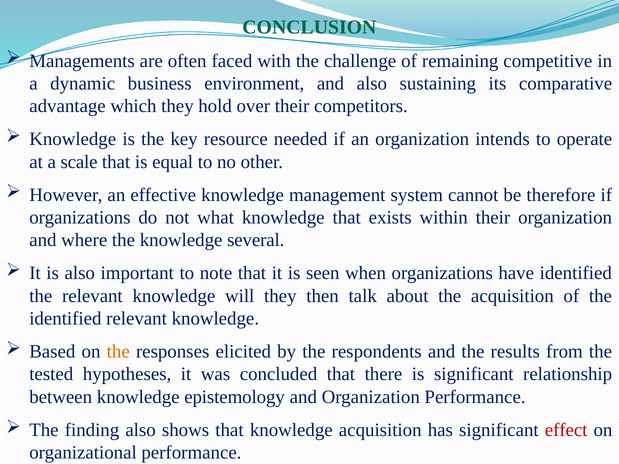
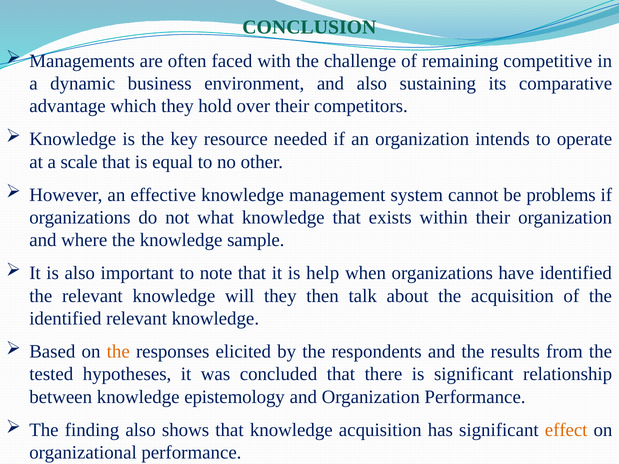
therefore: therefore -> problems
several: several -> sample
seen: seen -> help
effect colour: red -> orange
